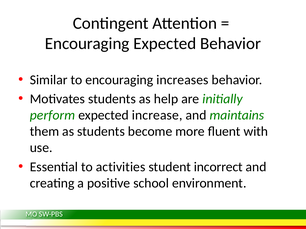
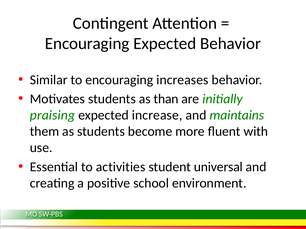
help: help -> than
perform: perform -> praising
incorrect: incorrect -> universal
